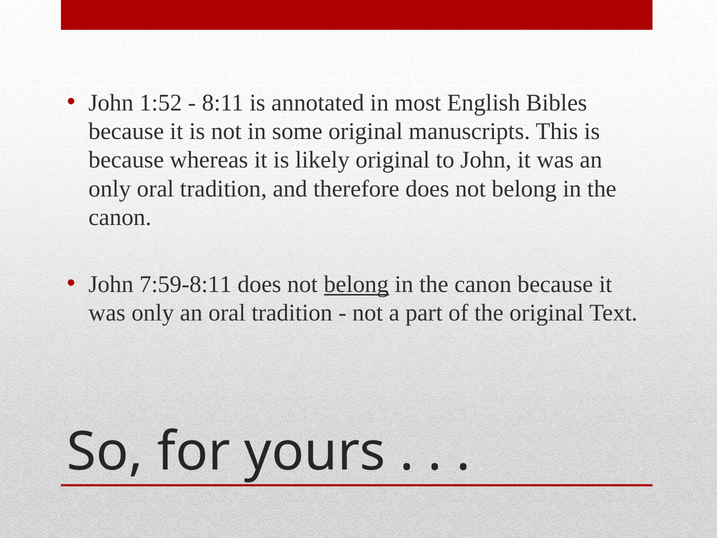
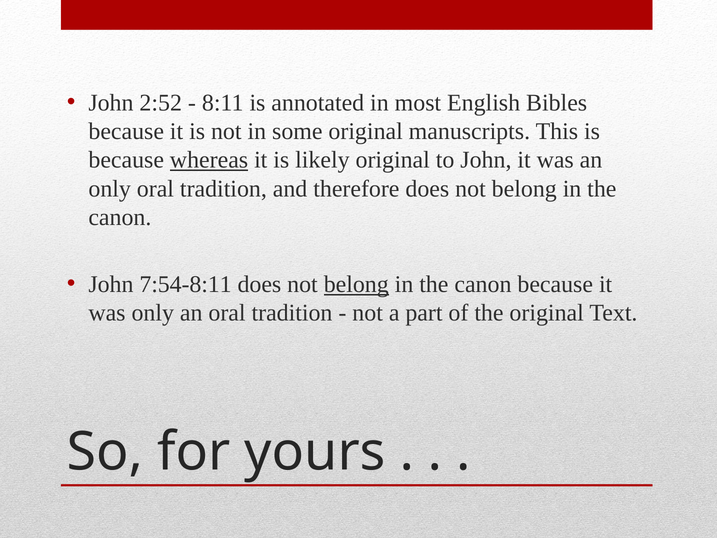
1:52: 1:52 -> 2:52
whereas underline: none -> present
7:59-8:11: 7:59-8:11 -> 7:54-8:11
